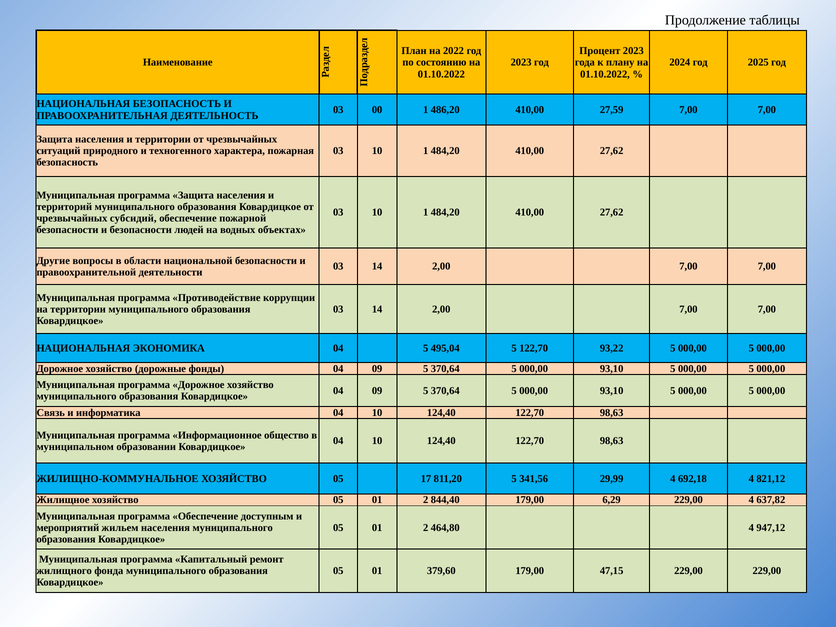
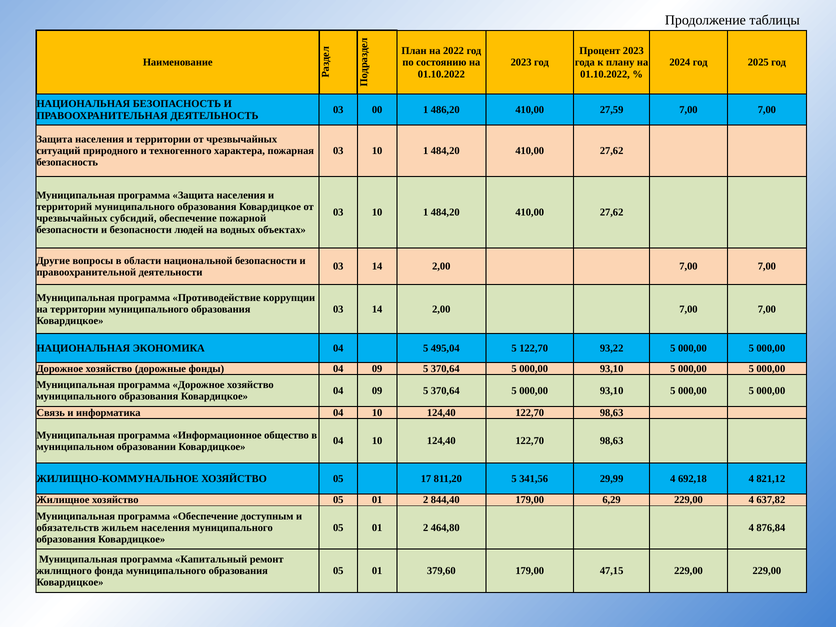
мероприятий: мероприятий -> обязательств
947,12: 947,12 -> 876,84
